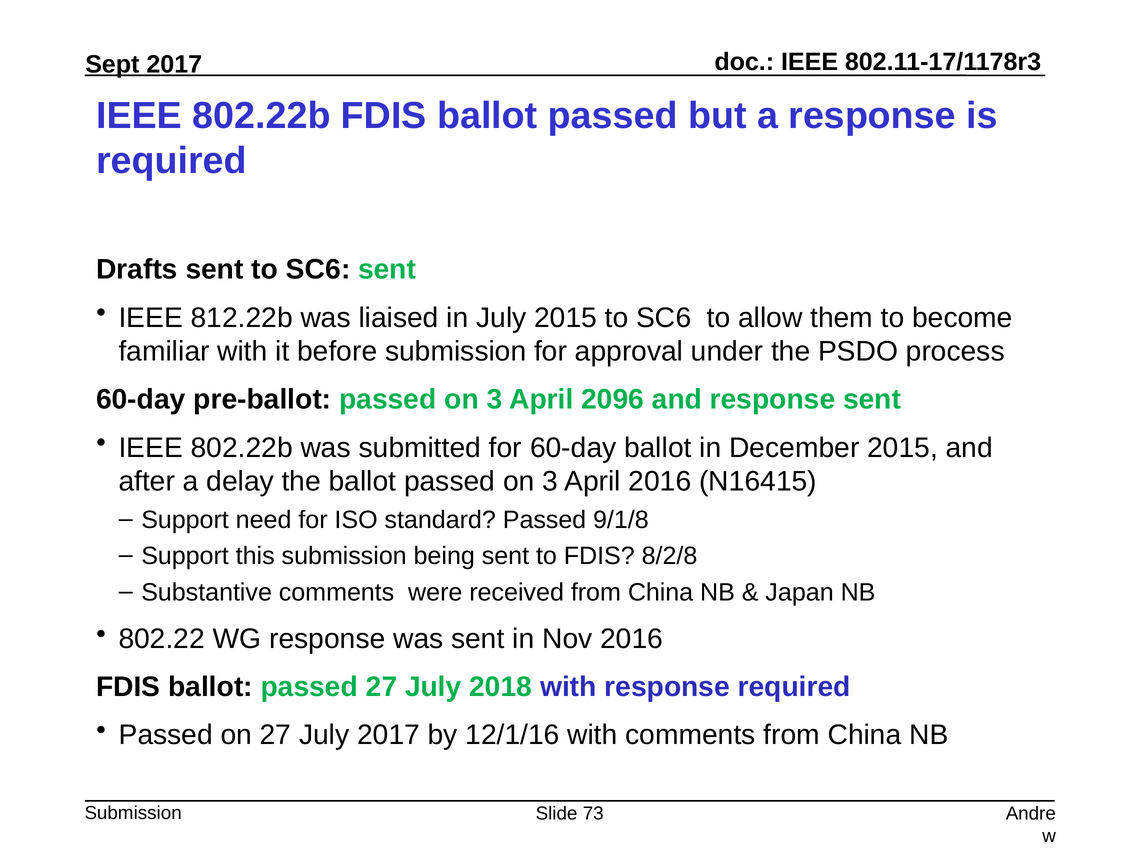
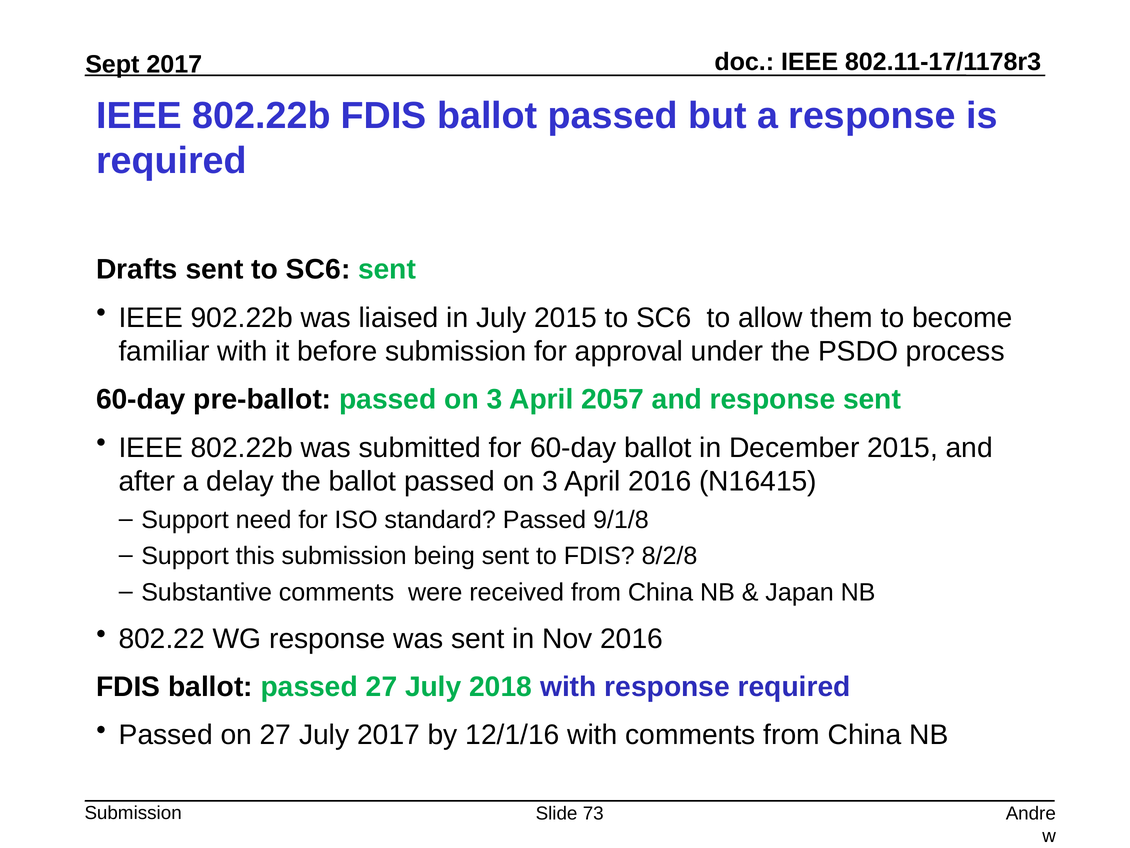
812.22b: 812.22b -> 902.22b
2096: 2096 -> 2057
